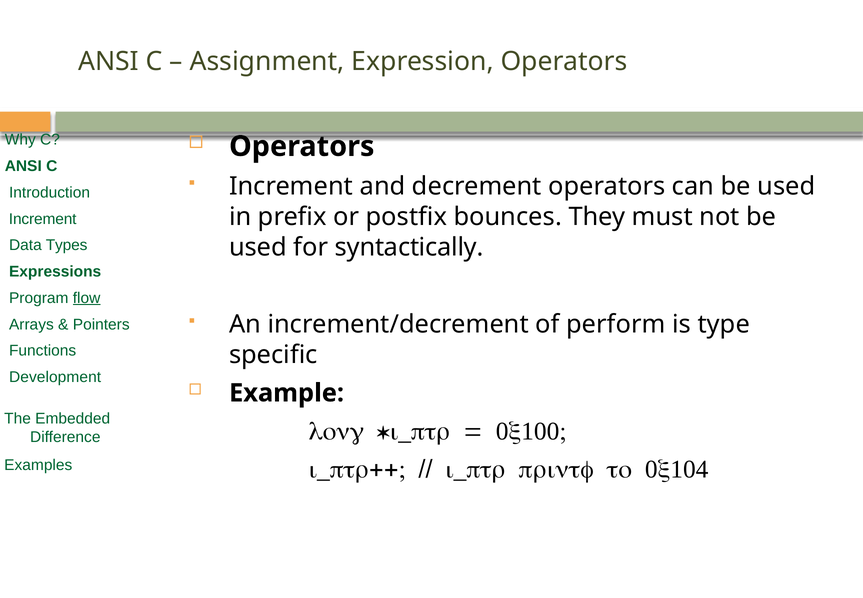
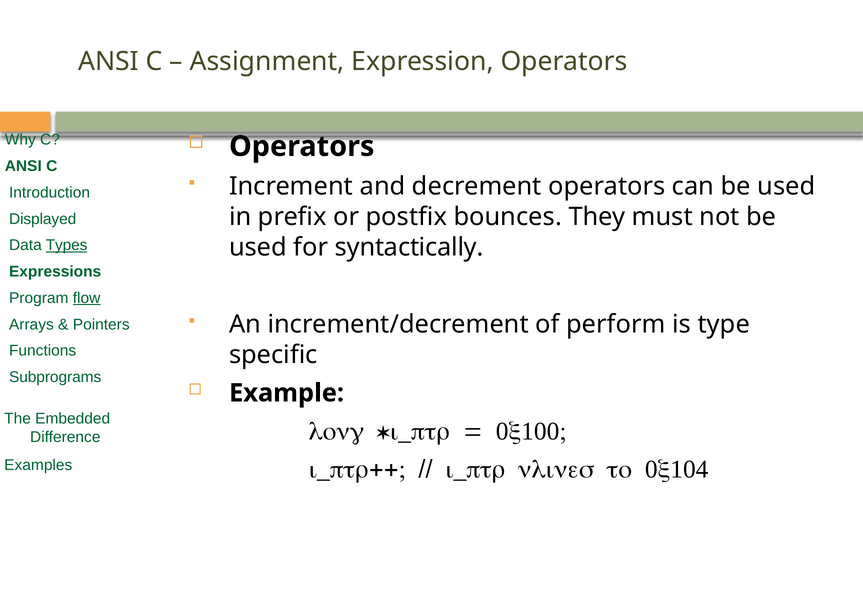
Increment at (43, 219): Increment -> Displayed
Types underline: none -> present
Development: Development -> Subprograms
printf: printf -> nlines
